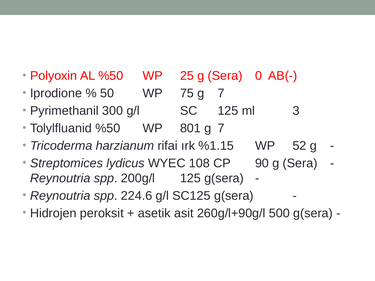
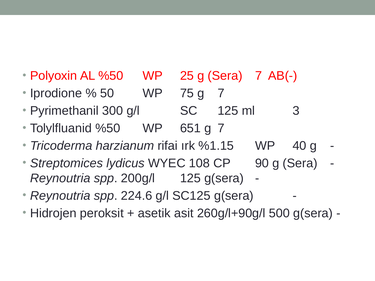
Sera 0: 0 -> 7
801: 801 -> 651
52: 52 -> 40
